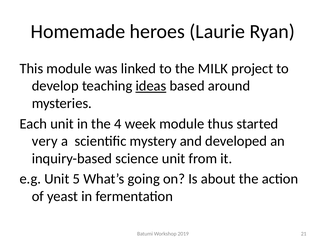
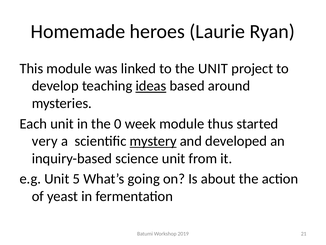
the MILK: MILK -> UNIT
4: 4 -> 0
mystery underline: none -> present
